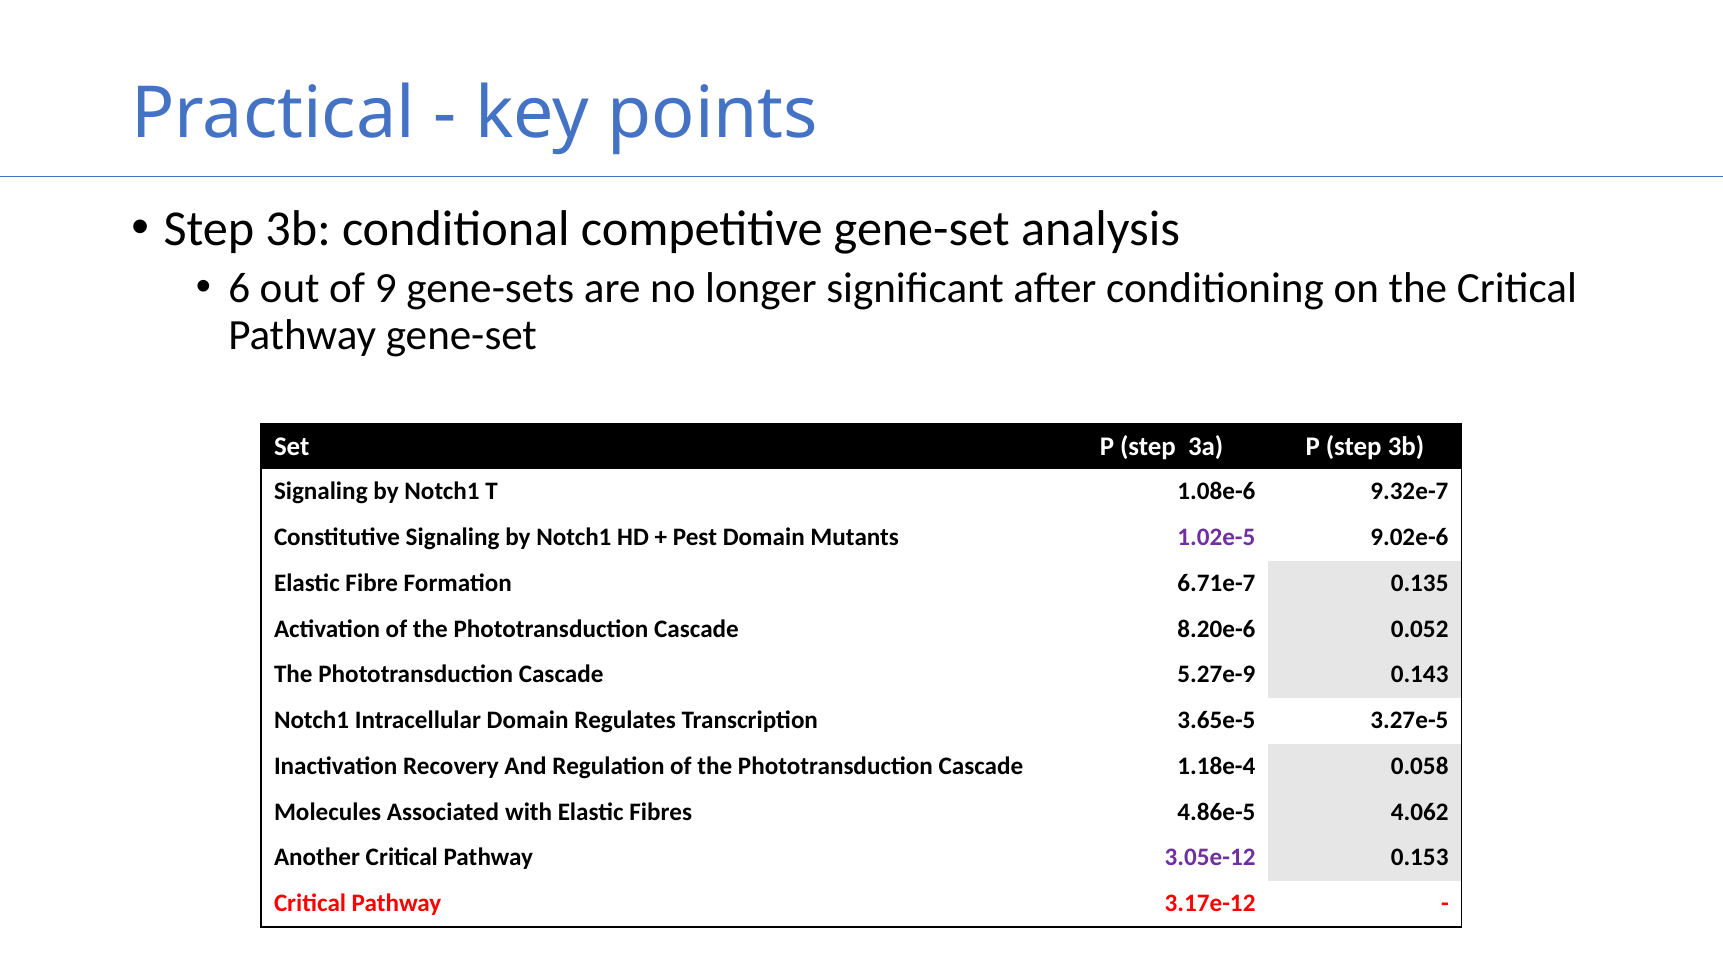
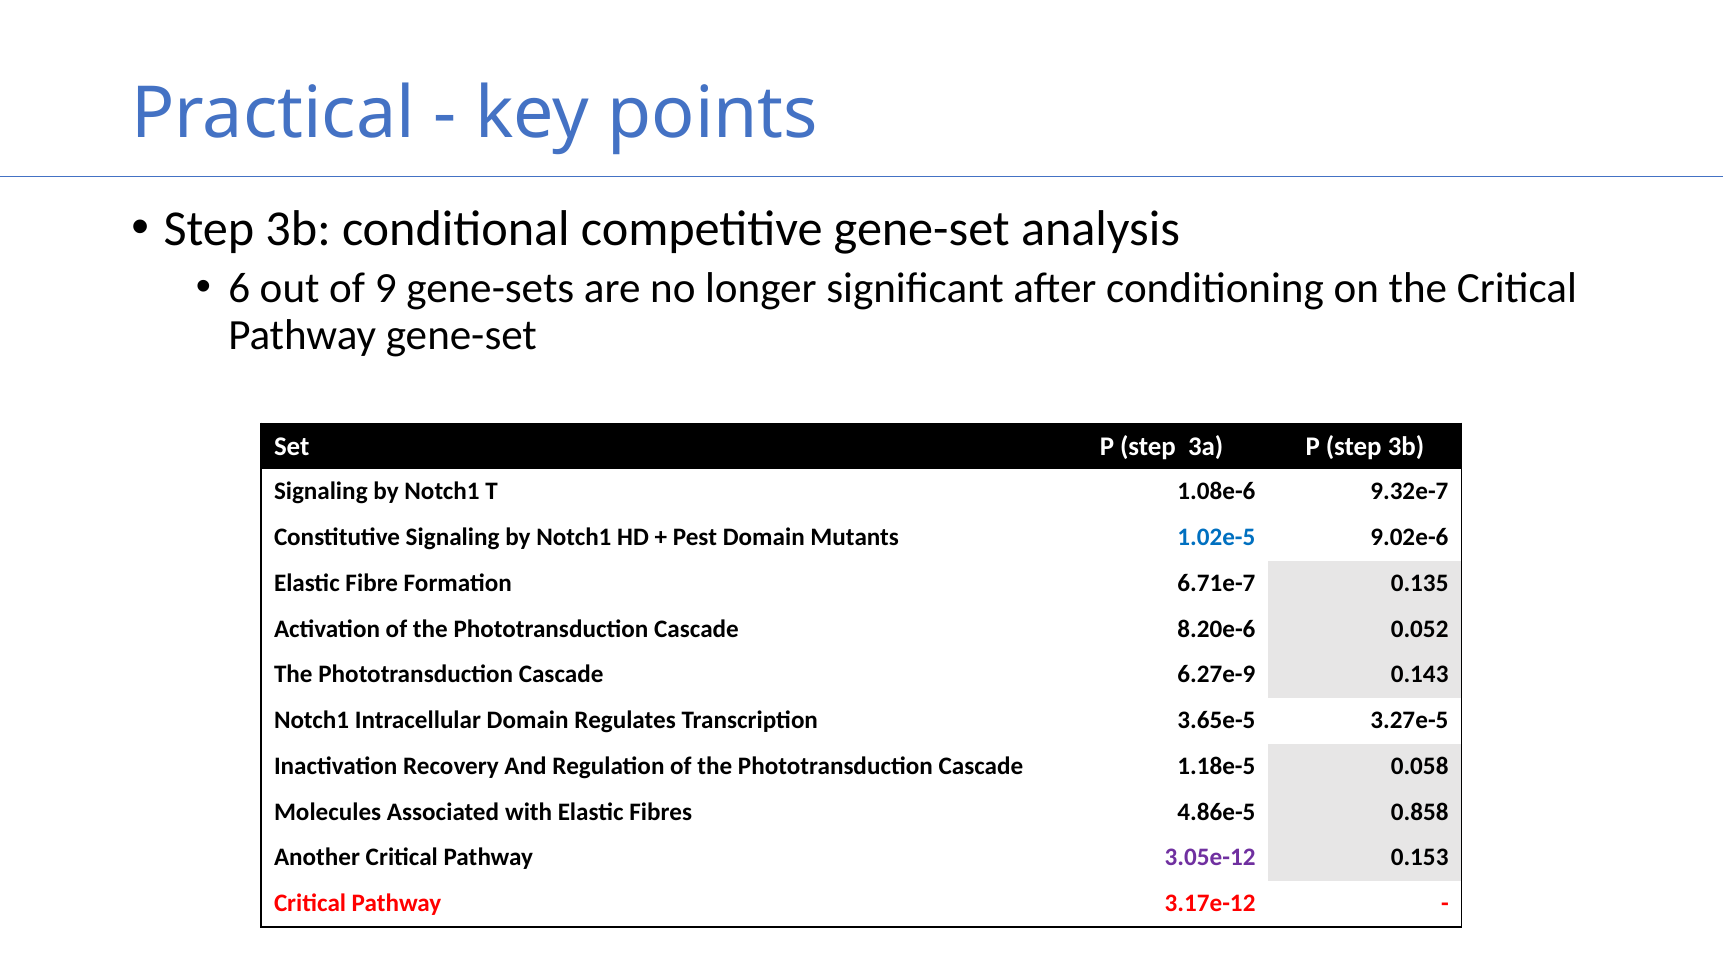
1.02e-5 colour: purple -> blue
5.27e-9: 5.27e-9 -> 6.27e-9
1.18e-4: 1.18e-4 -> 1.18e-5
4.062: 4.062 -> 0.858
